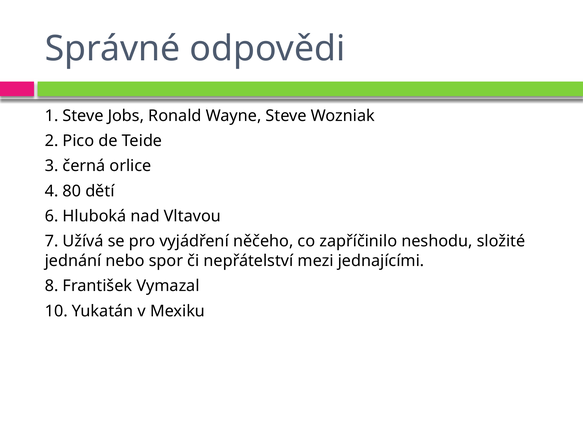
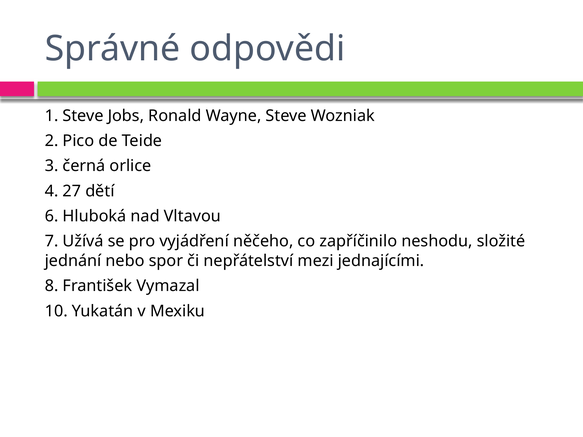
80: 80 -> 27
